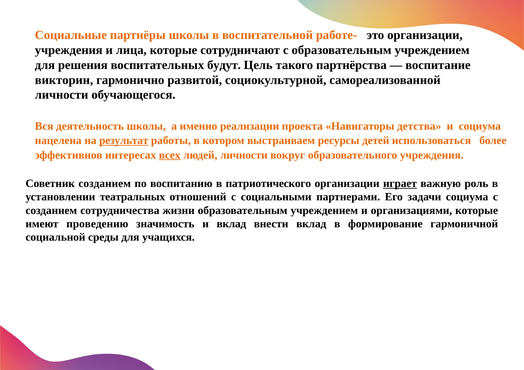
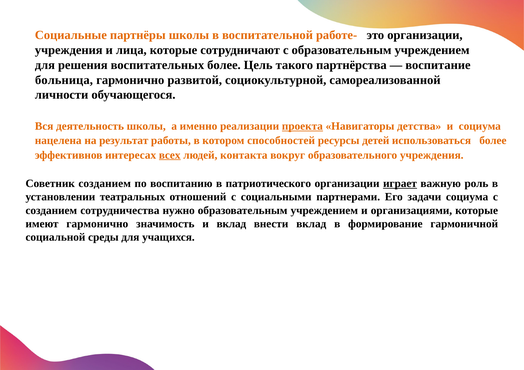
воспитательных будут: будут -> более
викторин: викторин -> больница
проекта underline: none -> present
результат underline: present -> none
выстраиваем: выстраиваем -> способностей
людей личности: личности -> контакта
жизни: жизни -> нужно
имеют проведению: проведению -> гармонично
